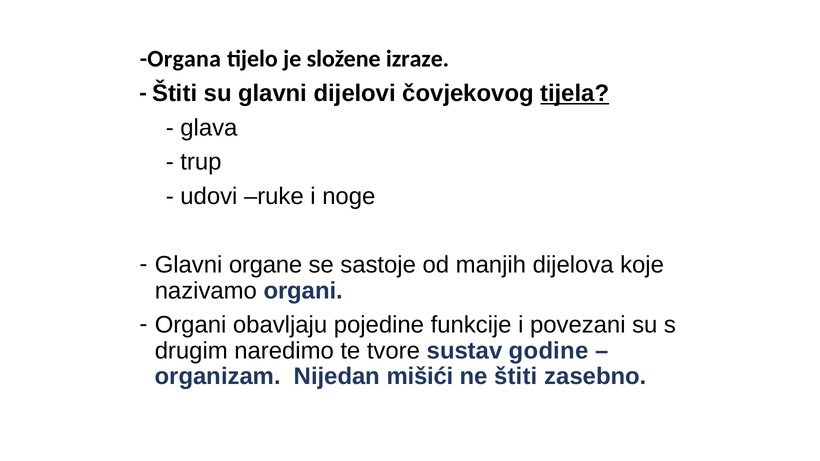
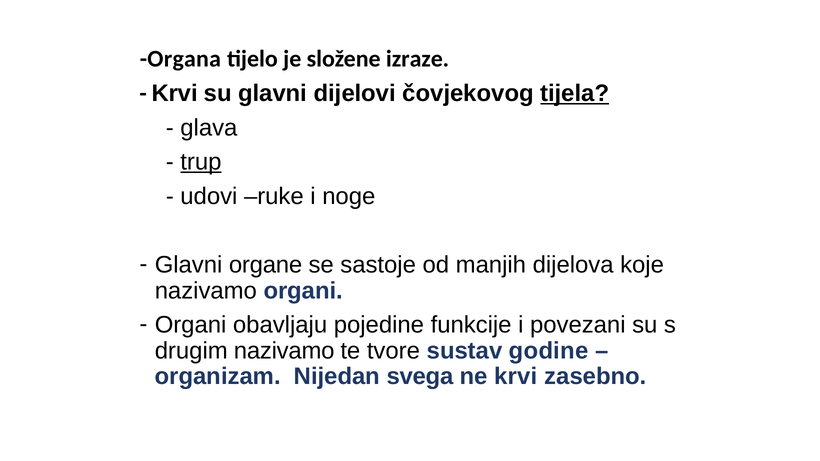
Štiti at (175, 93): Štiti -> Krvi
trup underline: none -> present
drugim naredimo: naredimo -> nazivamo
mišići: mišići -> svega
ne štiti: štiti -> krvi
